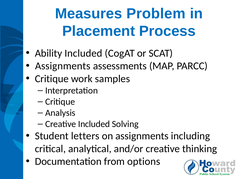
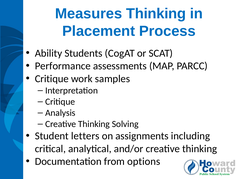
Measures Problem: Problem -> Thinking
Ability Included: Included -> Students
Assignments at (63, 66): Assignments -> Performance
Included at (94, 124): Included -> Thinking
